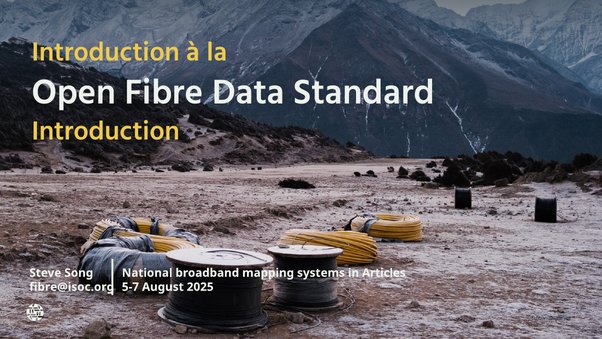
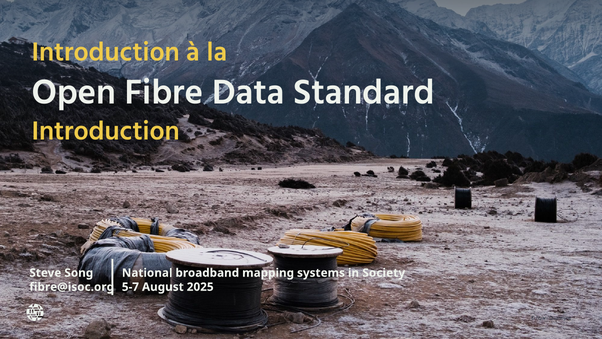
Articles: Articles -> Society
